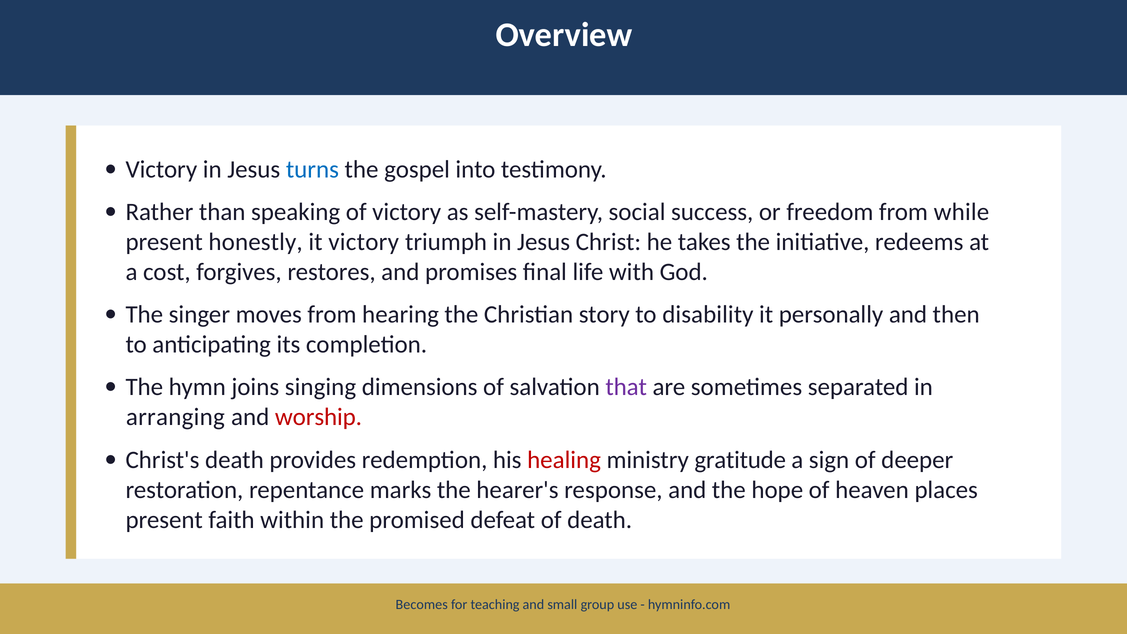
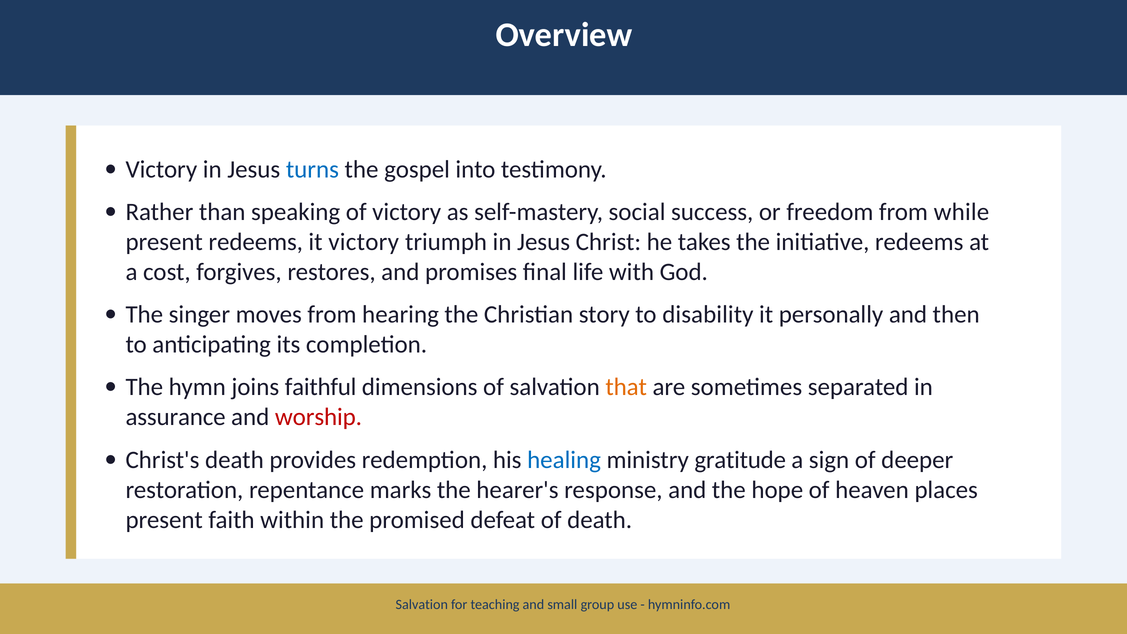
present honestly: honestly -> redeems
singing: singing -> faithful
that colour: purple -> orange
arranging: arranging -> assurance
healing colour: red -> blue
Becomes at (422, 605): Becomes -> Salvation
